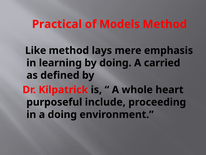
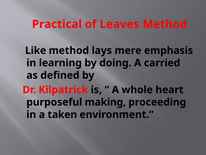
Models: Models -> Leaves
include: include -> making
a doing: doing -> taken
